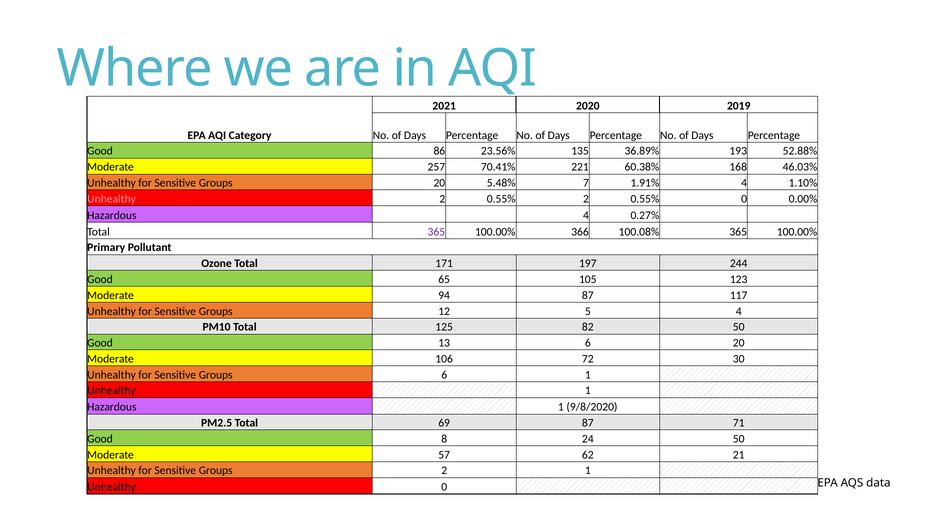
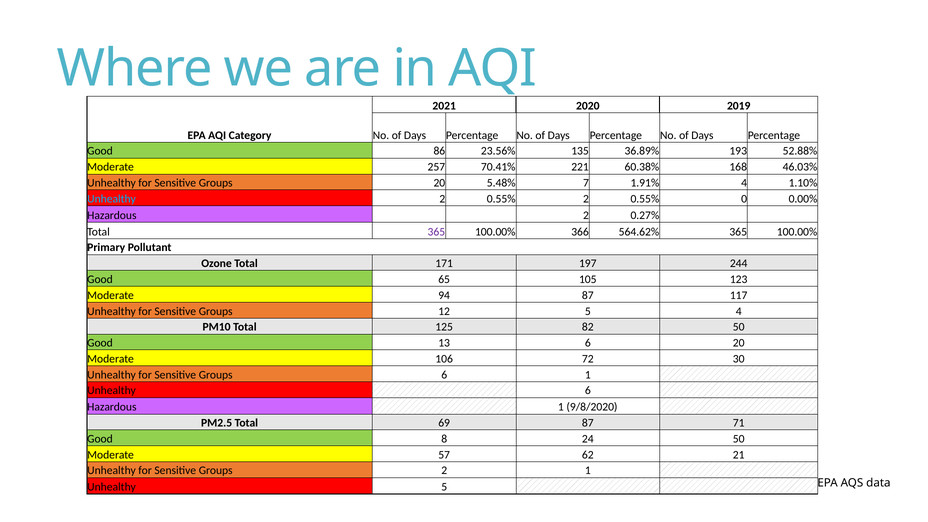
Unhealthy at (112, 199) colour: pink -> light blue
Hazardous 4: 4 -> 2
100.08%: 100.08% -> 564.62%
Unhealthy 1: 1 -> 6
Unhealthy 0: 0 -> 5
